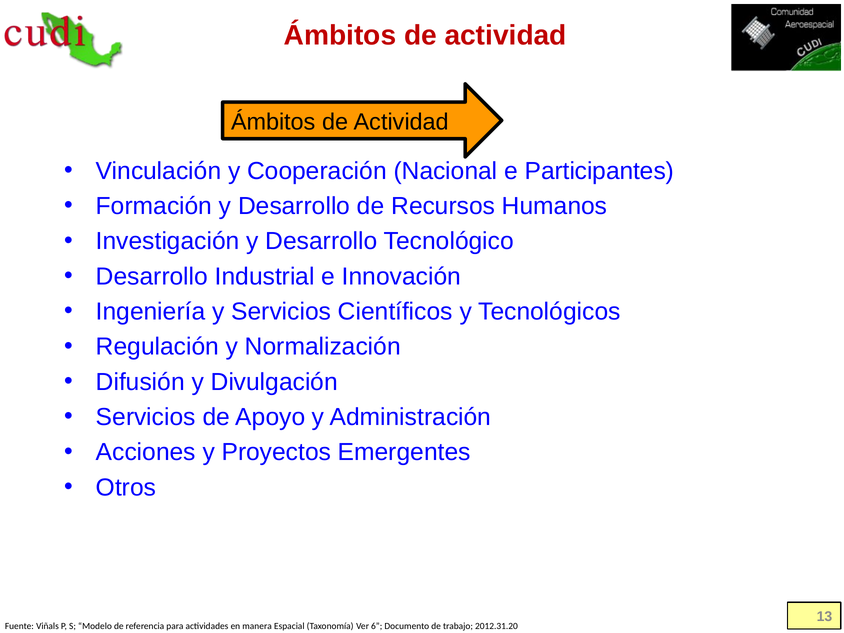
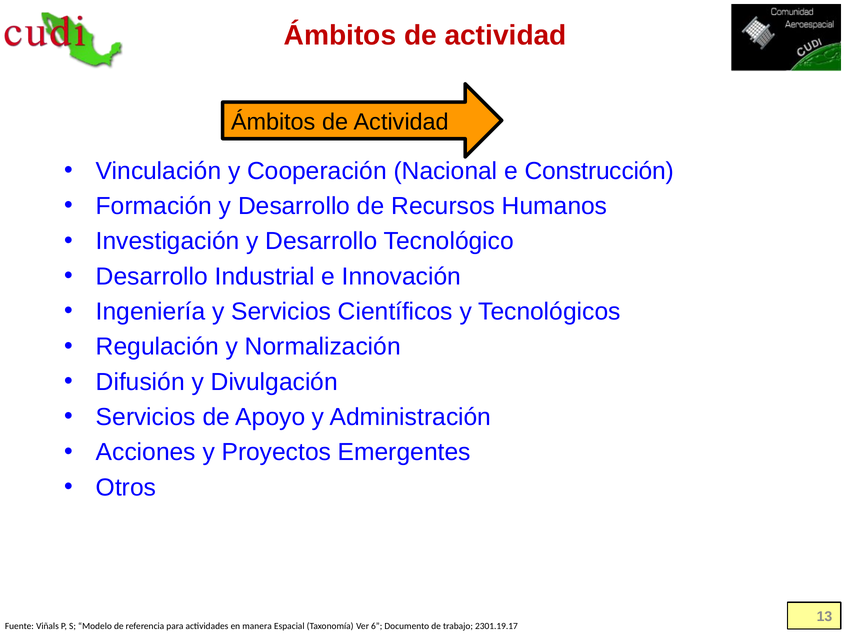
Participantes: Participantes -> Construcción
2012.31.20: 2012.31.20 -> 2301.19.17
